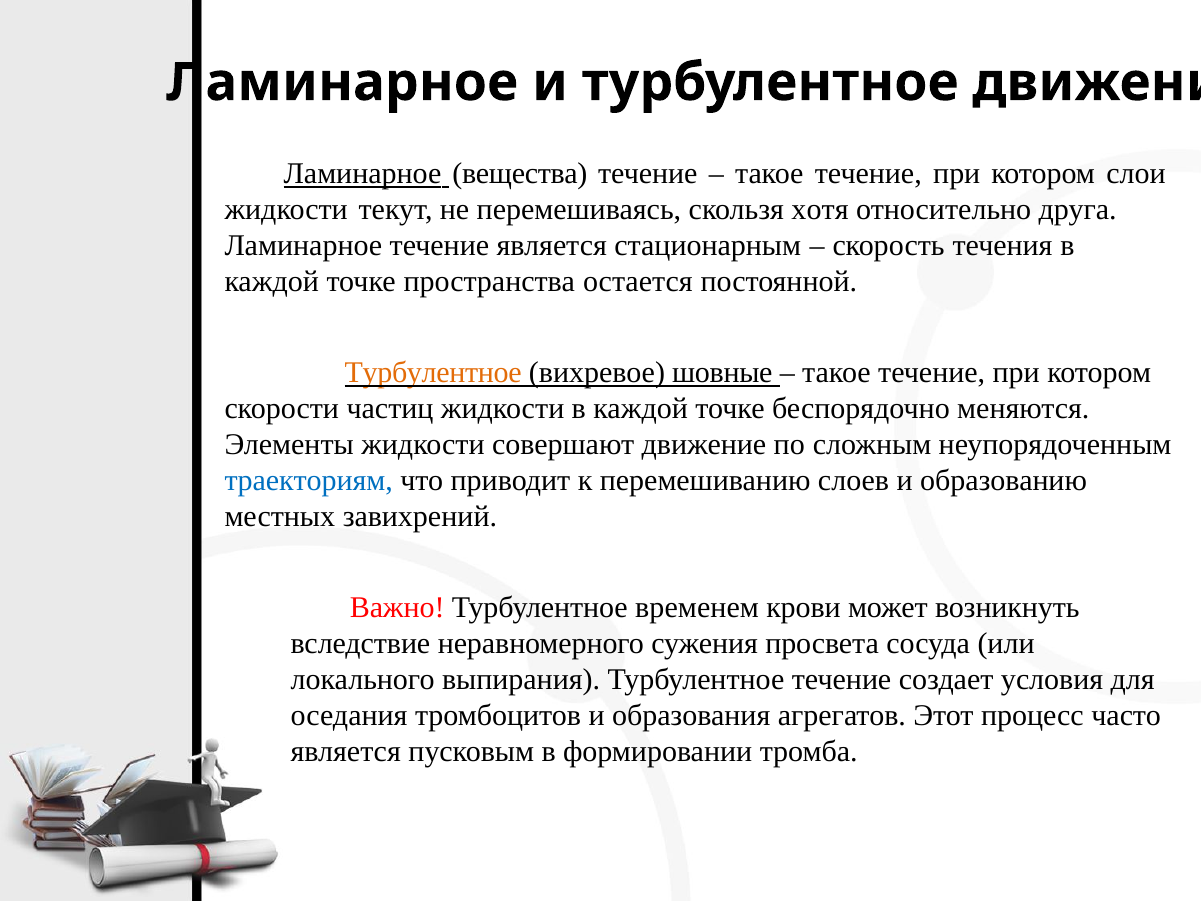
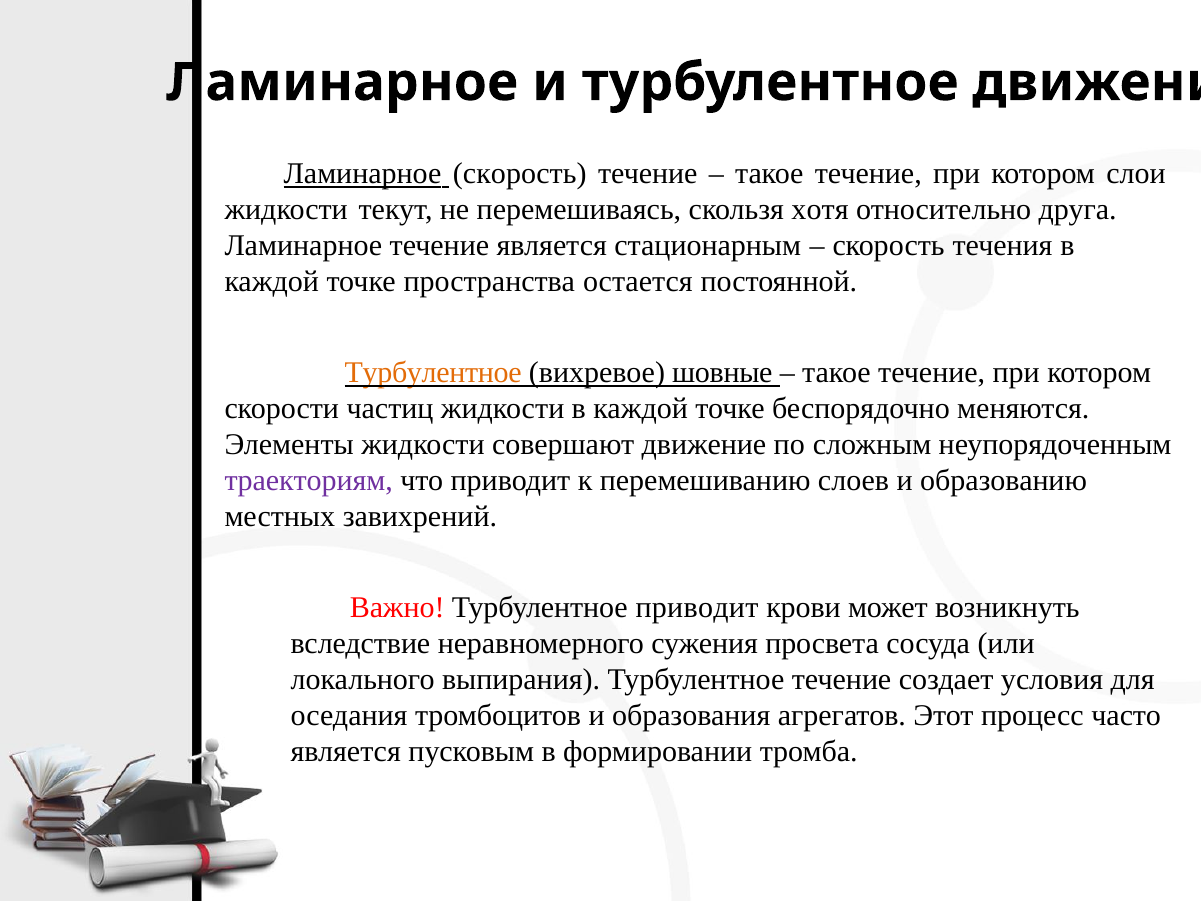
Ламинарное вещества: вещества -> скорость
траекториям colour: blue -> purple
Турбулентное временем: временем -> приводит
